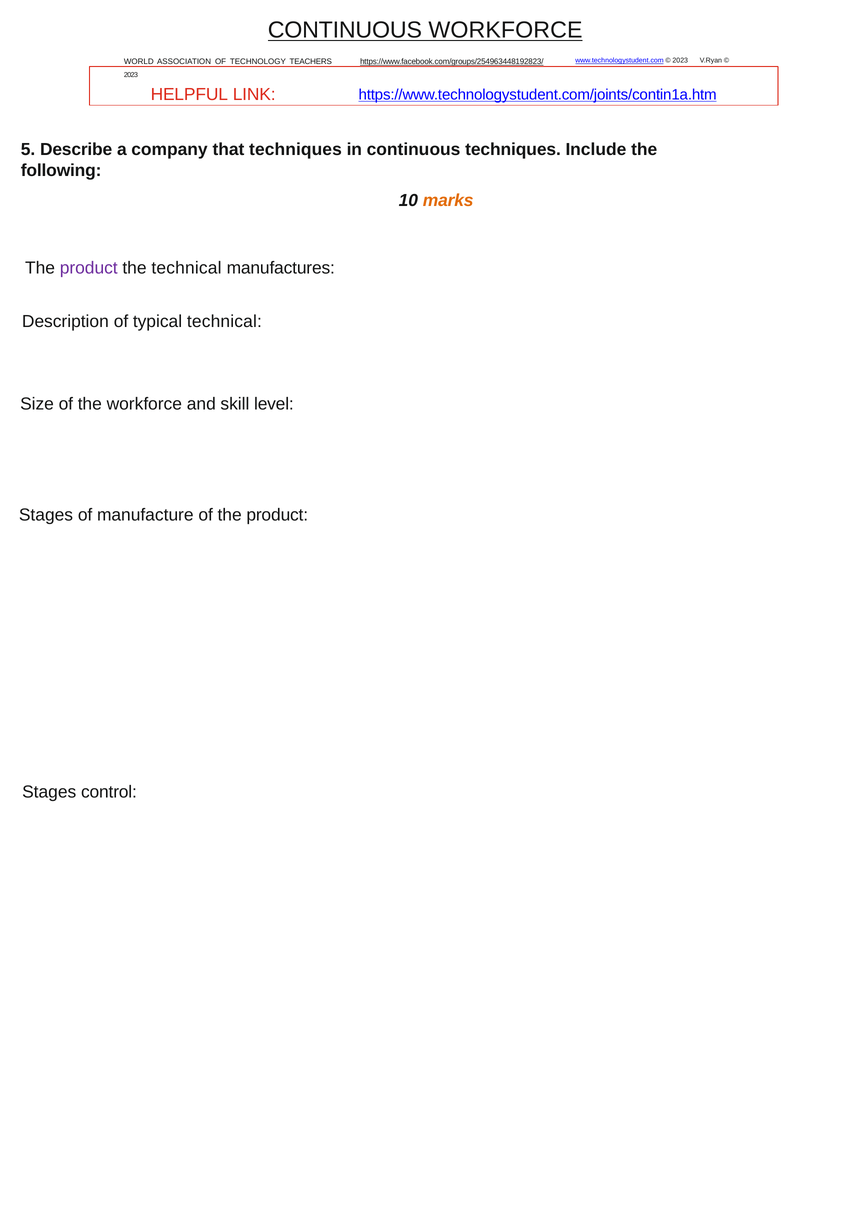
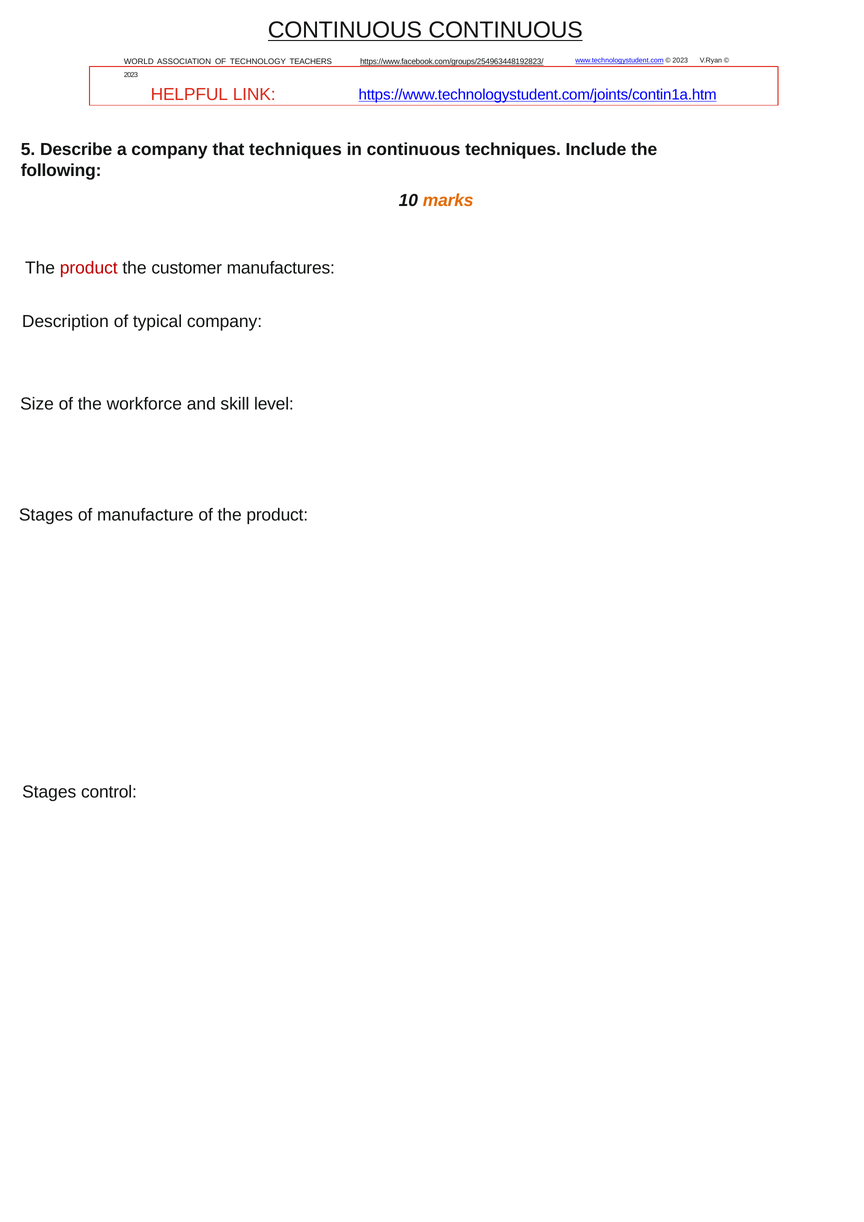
CONTINUOUS WORKFORCE: WORKFORCE -> CONTINUOUS
product at (89, 268) colour: purple -> red
the technical: technical -> customer
typical technical: technical -> company
